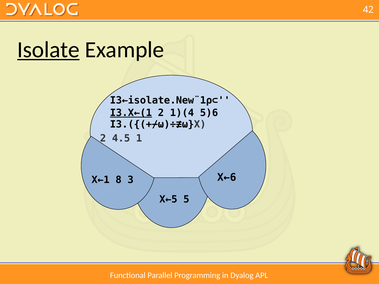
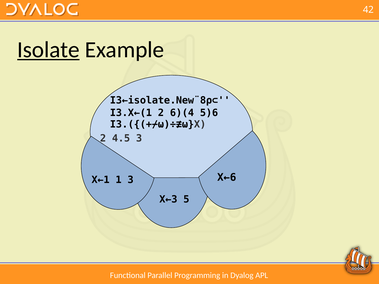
I3←isolate.New¨1⍴⊂: I3←isolate.New¨1⍴⊂ -> I3←isolate.New¨8⍴⊂
I3.X←(1 underline: present -> none
1)(4: 1)(4 -> 6)(4
4.5 1: 1 -> 3
8: 8 -> 1
X←5: X←5 -> X←3
